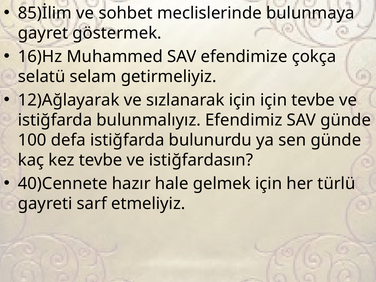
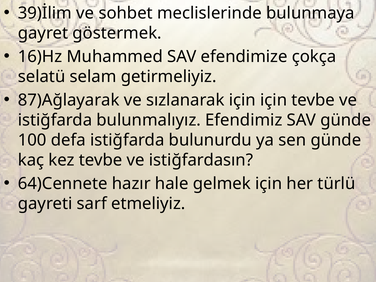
85)İlim: 85)İlim -> 39)İlim
12)Ağlayarak: 12)Ağlayarak -> 87)Ağlayarak
40)Cennete: 40)Cennete -> 64)Cennete
